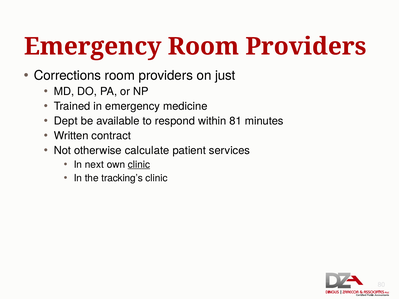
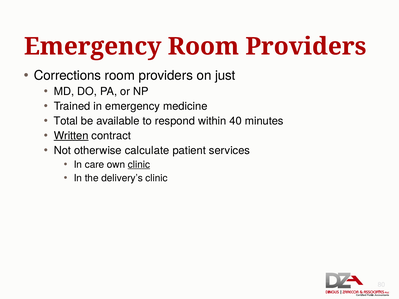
Dept: Dept -> Total
81: 81 -> 40
Written underline: none -> present
next: next -> care
tracking’s: tracking’s -> delivery’s
